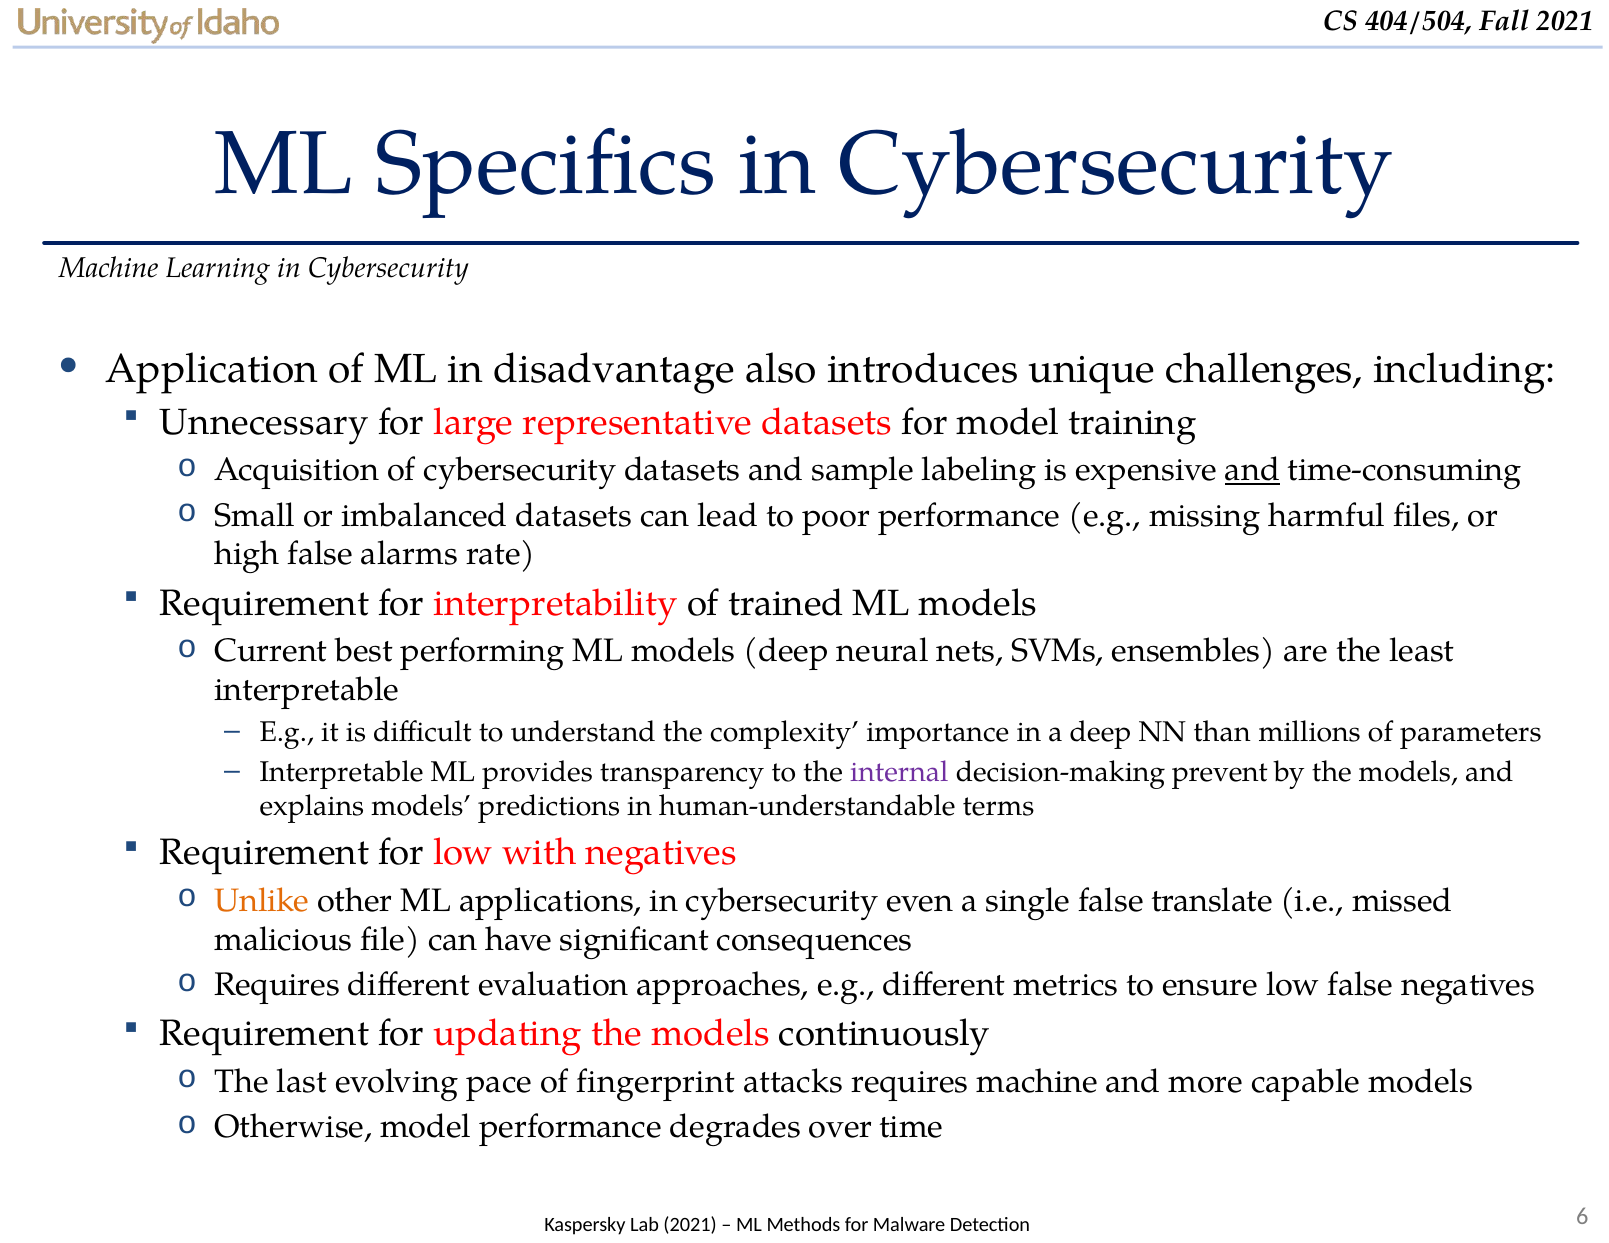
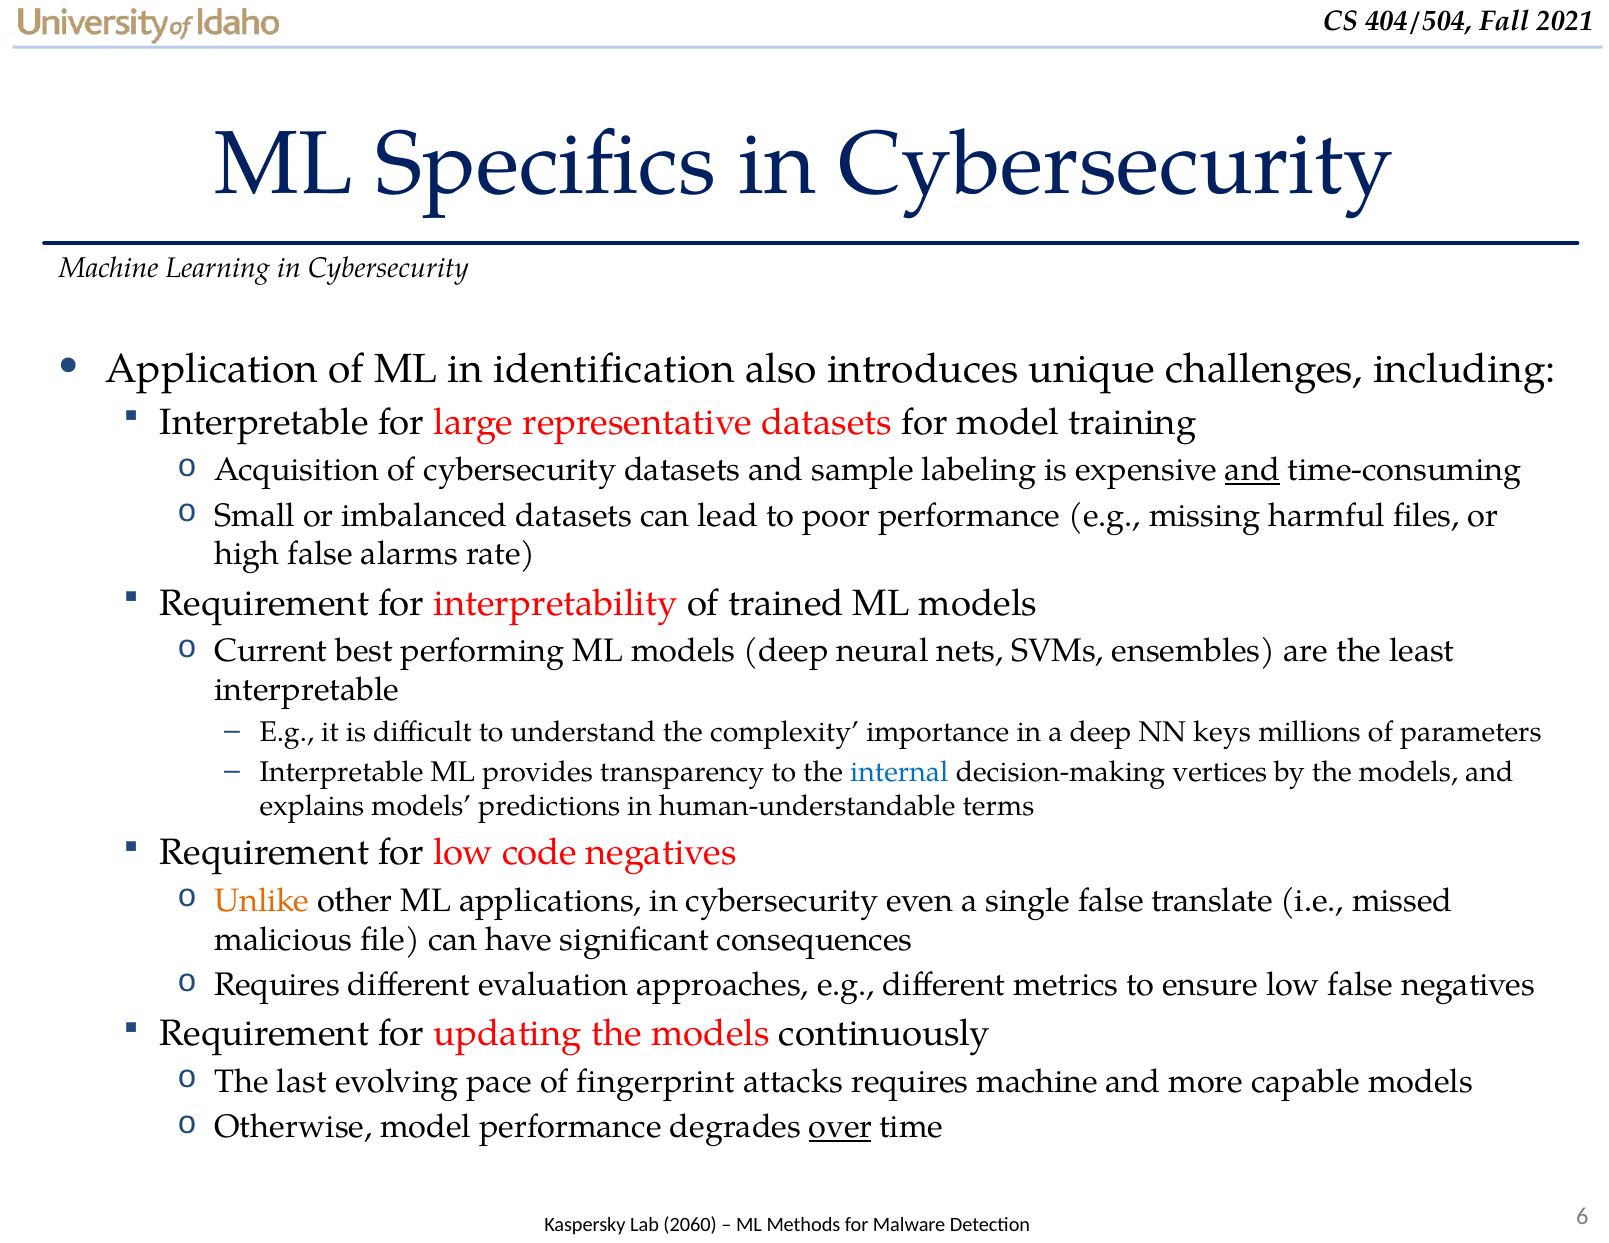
disadvantage: disadvantage -> identification
Unnecessary at (264, 422): Unnecessary -> Interpretable
than: than -> keys
internal colour: purple -> blue
prevent: prevent -> vertices
with: with -> code
over underline: none -> present
Lab 2021: 2021 -> 2060
